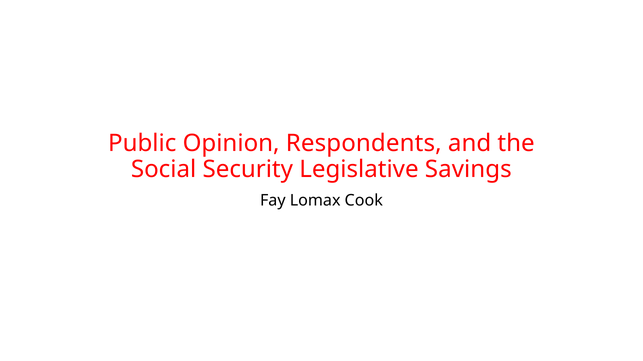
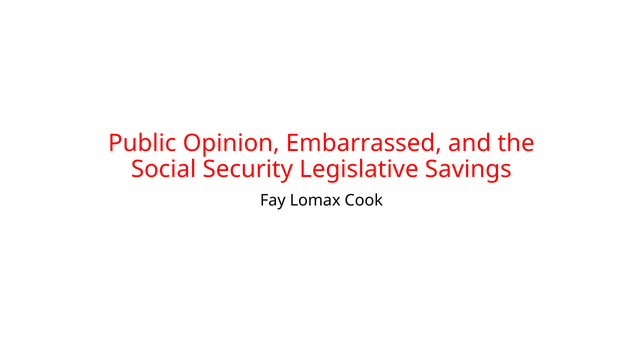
Respondents: Respondents -> Embarrassed
